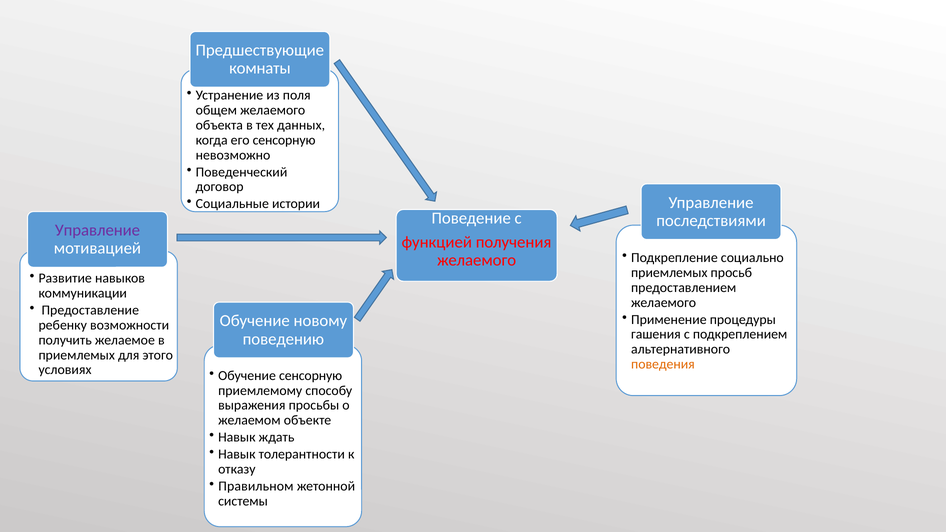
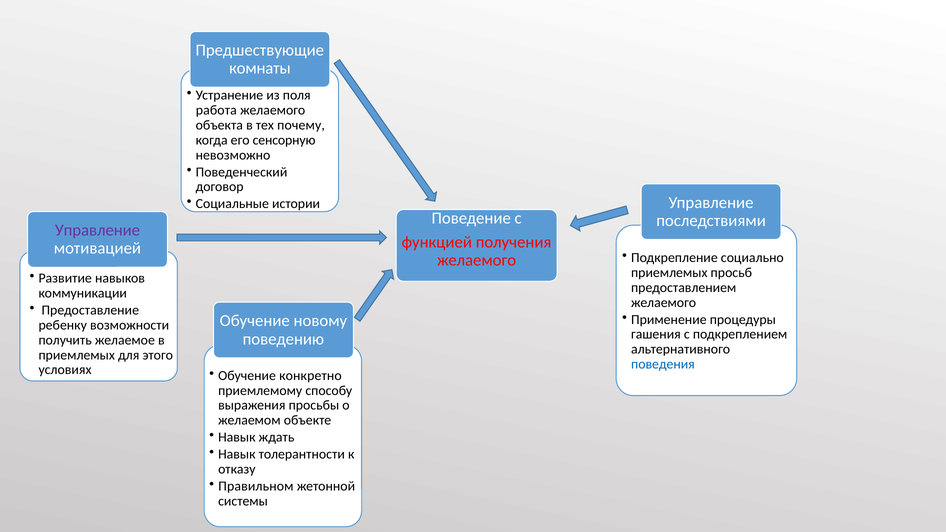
общем: общем -> работа
данных: данных -> почему
поведения colour: orange -> blue
Обучение сенсорную: сенсорную -> конкретно
